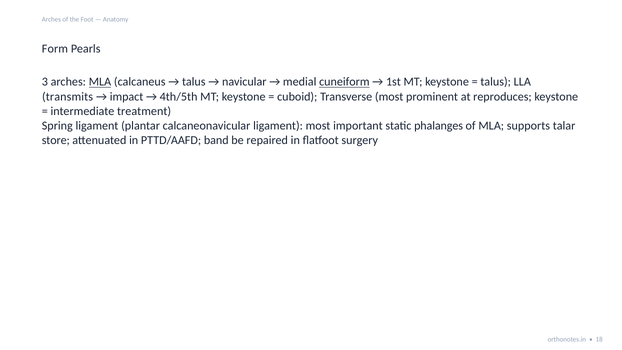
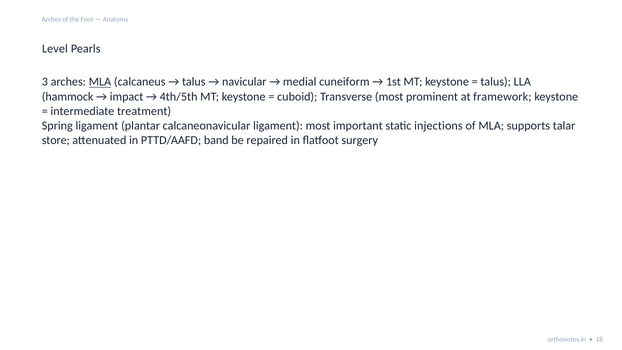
Form: Form -> Level
cuneiform underline: present -> none
transmits: transmits -> hammock
reproduces: reproduces -> framework
phalanges: phalanges -> injections
